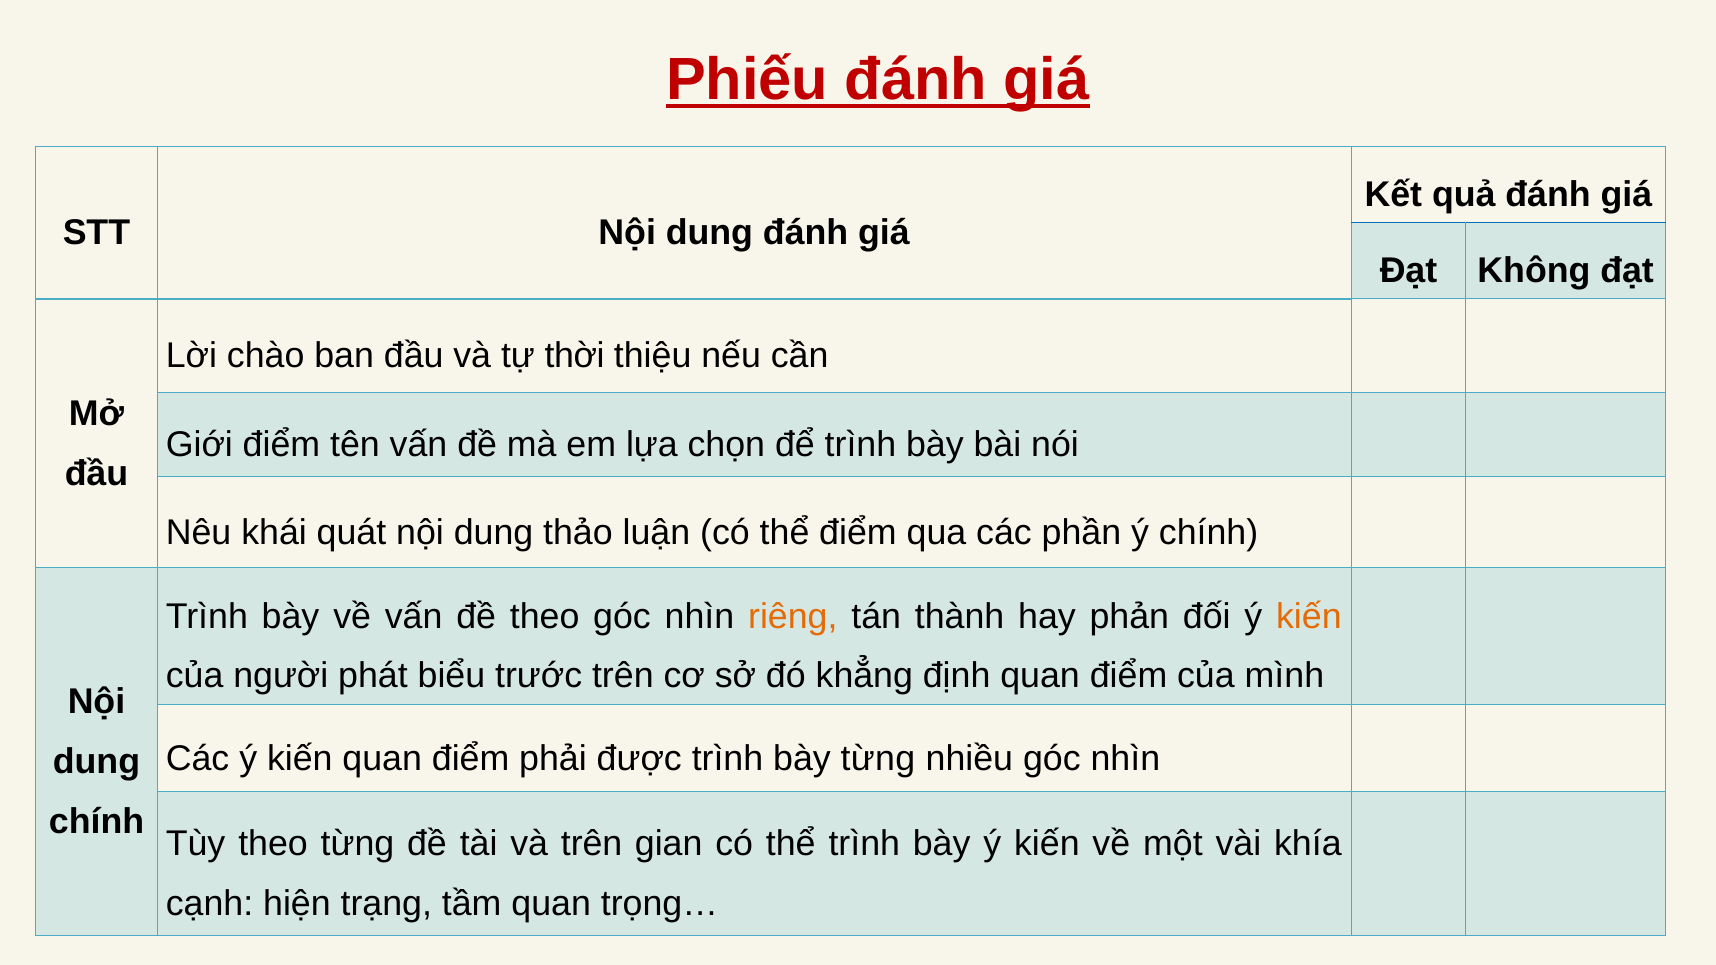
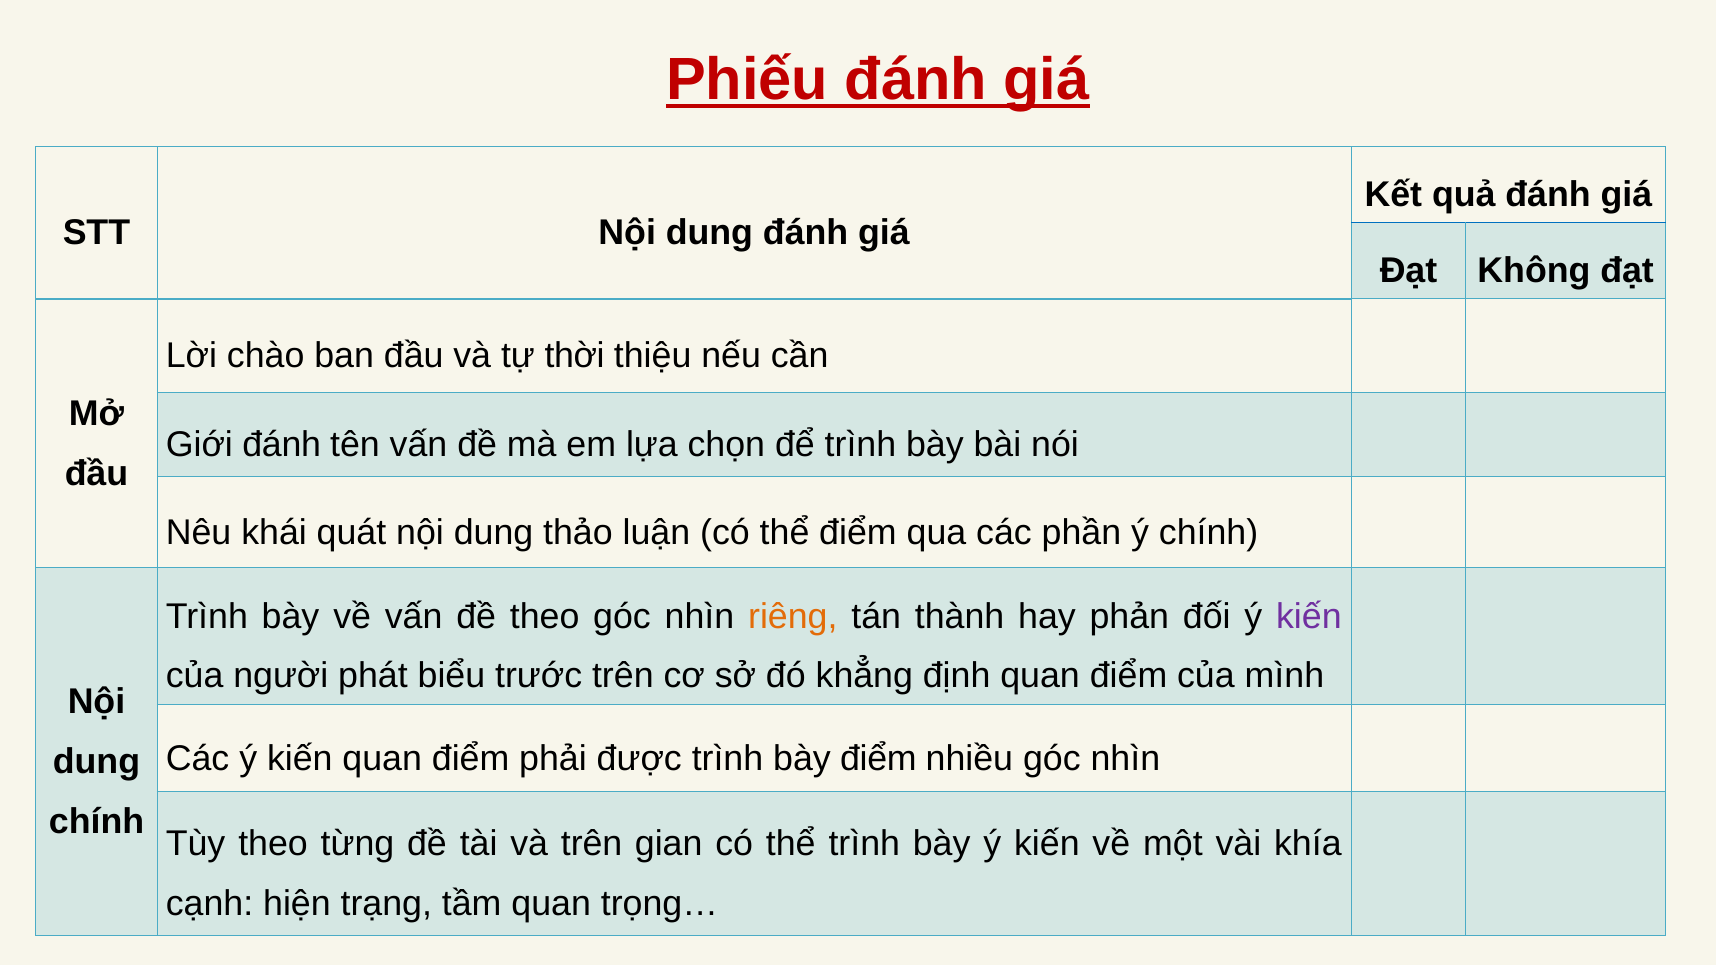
Giới điểm: điểm -> đánh
kiến at (1309, 617) colour: orange -> purple
bày từng: từng -> điểm
